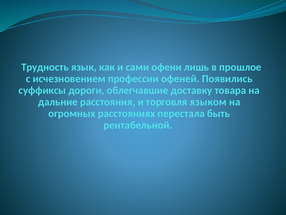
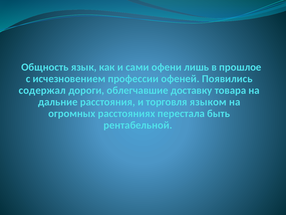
Трудность: Трудность -> Общность
суффиксы: суффиксы -> содержал
